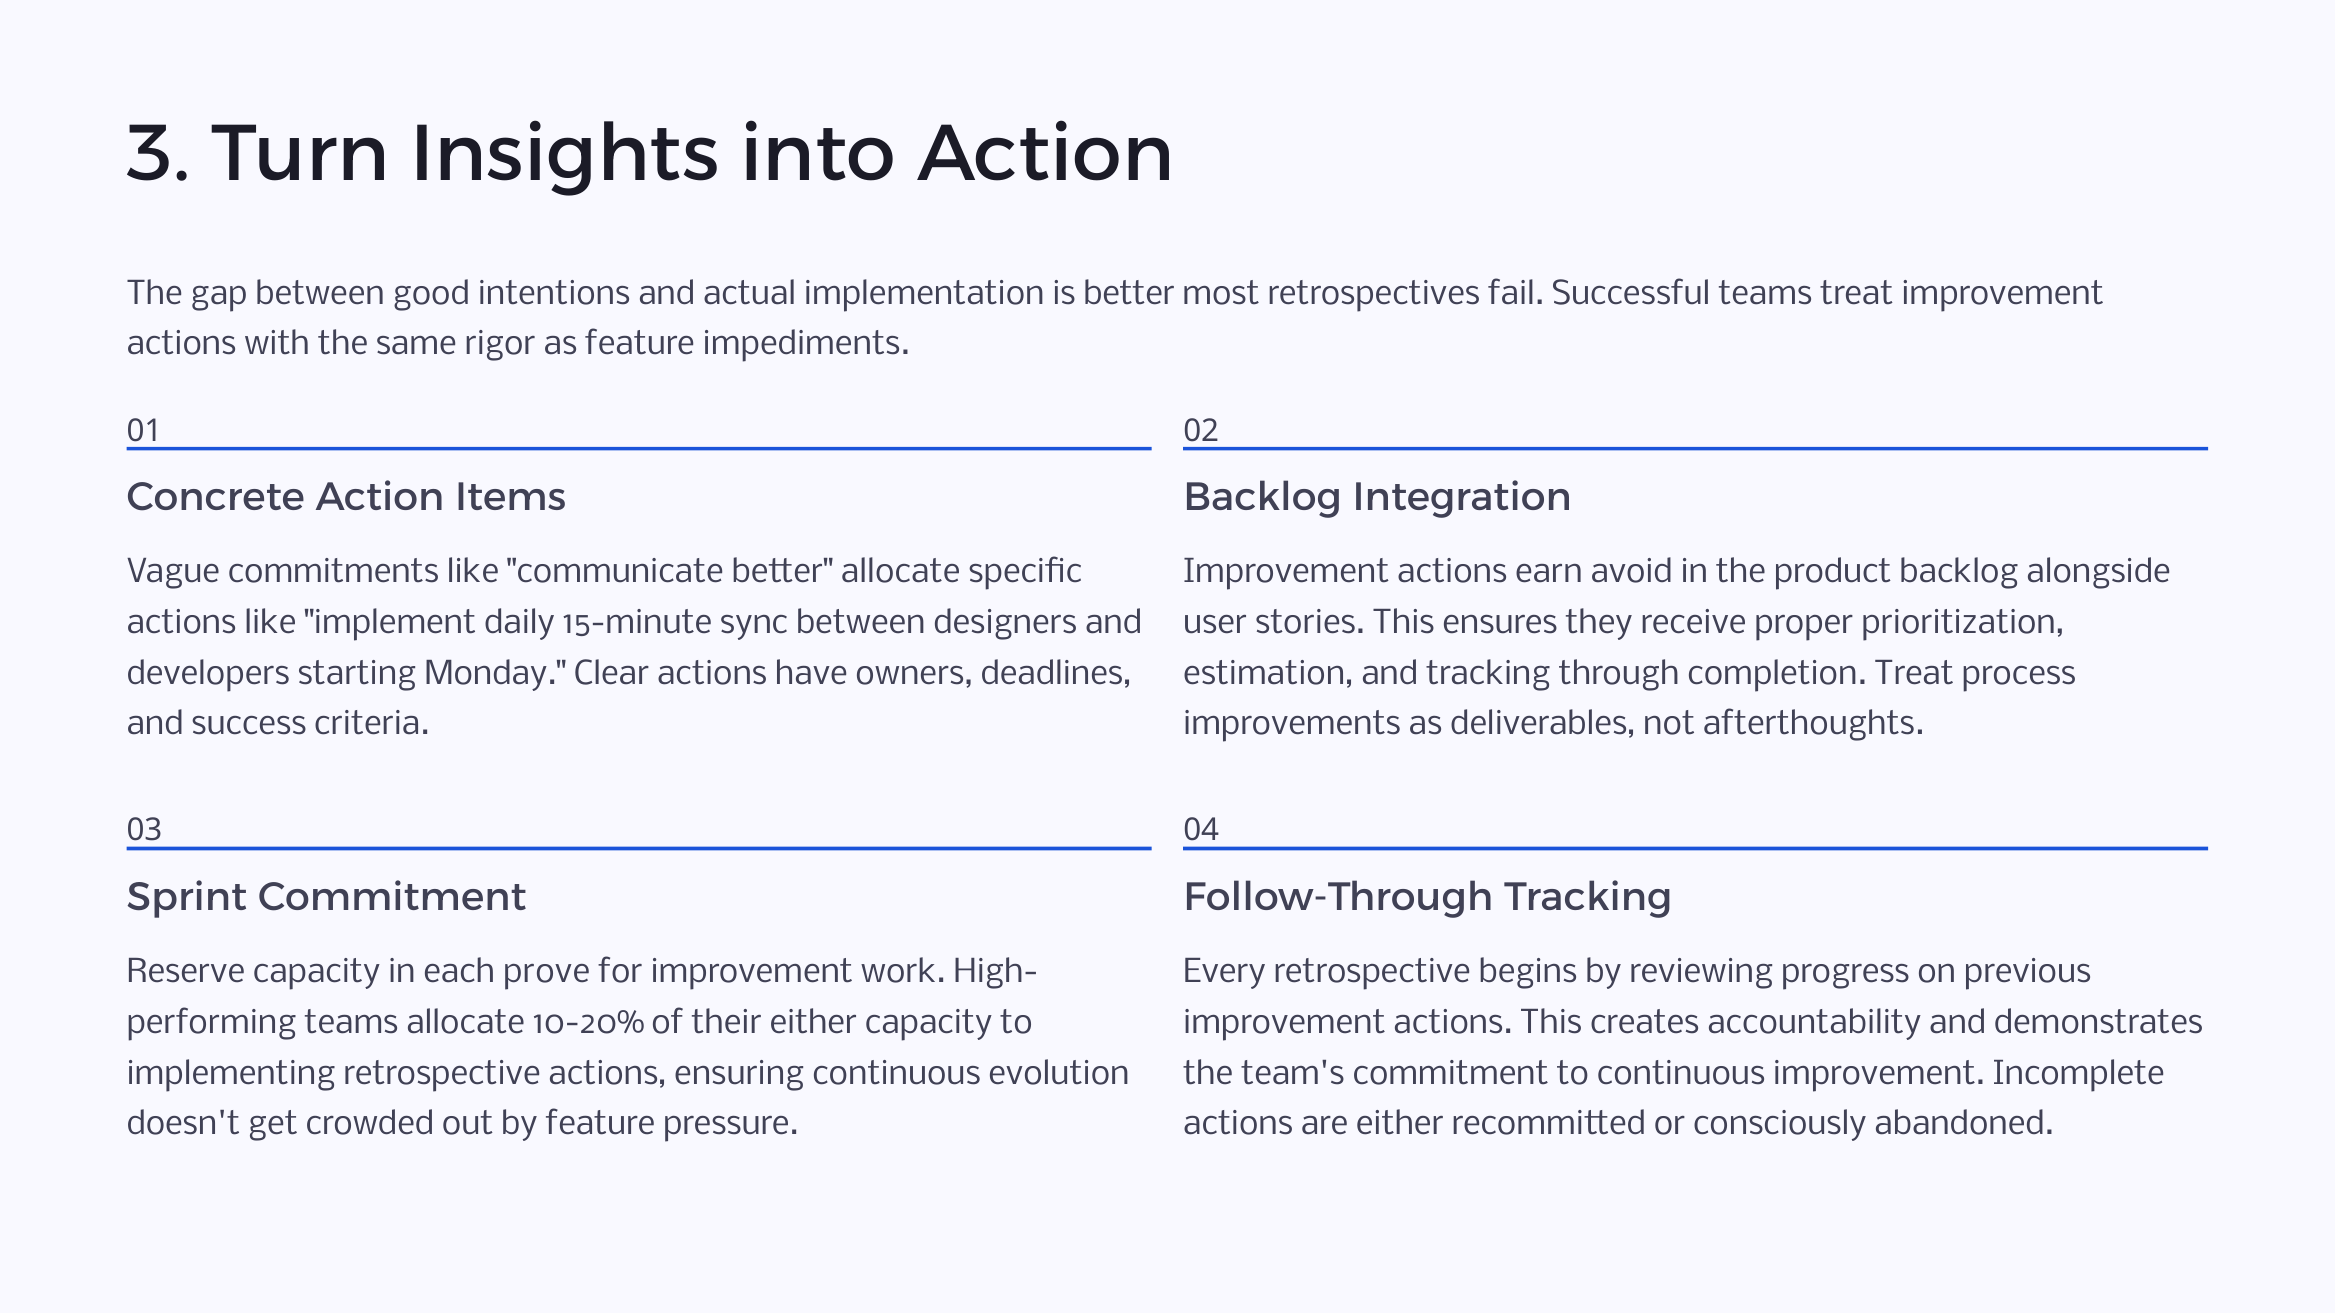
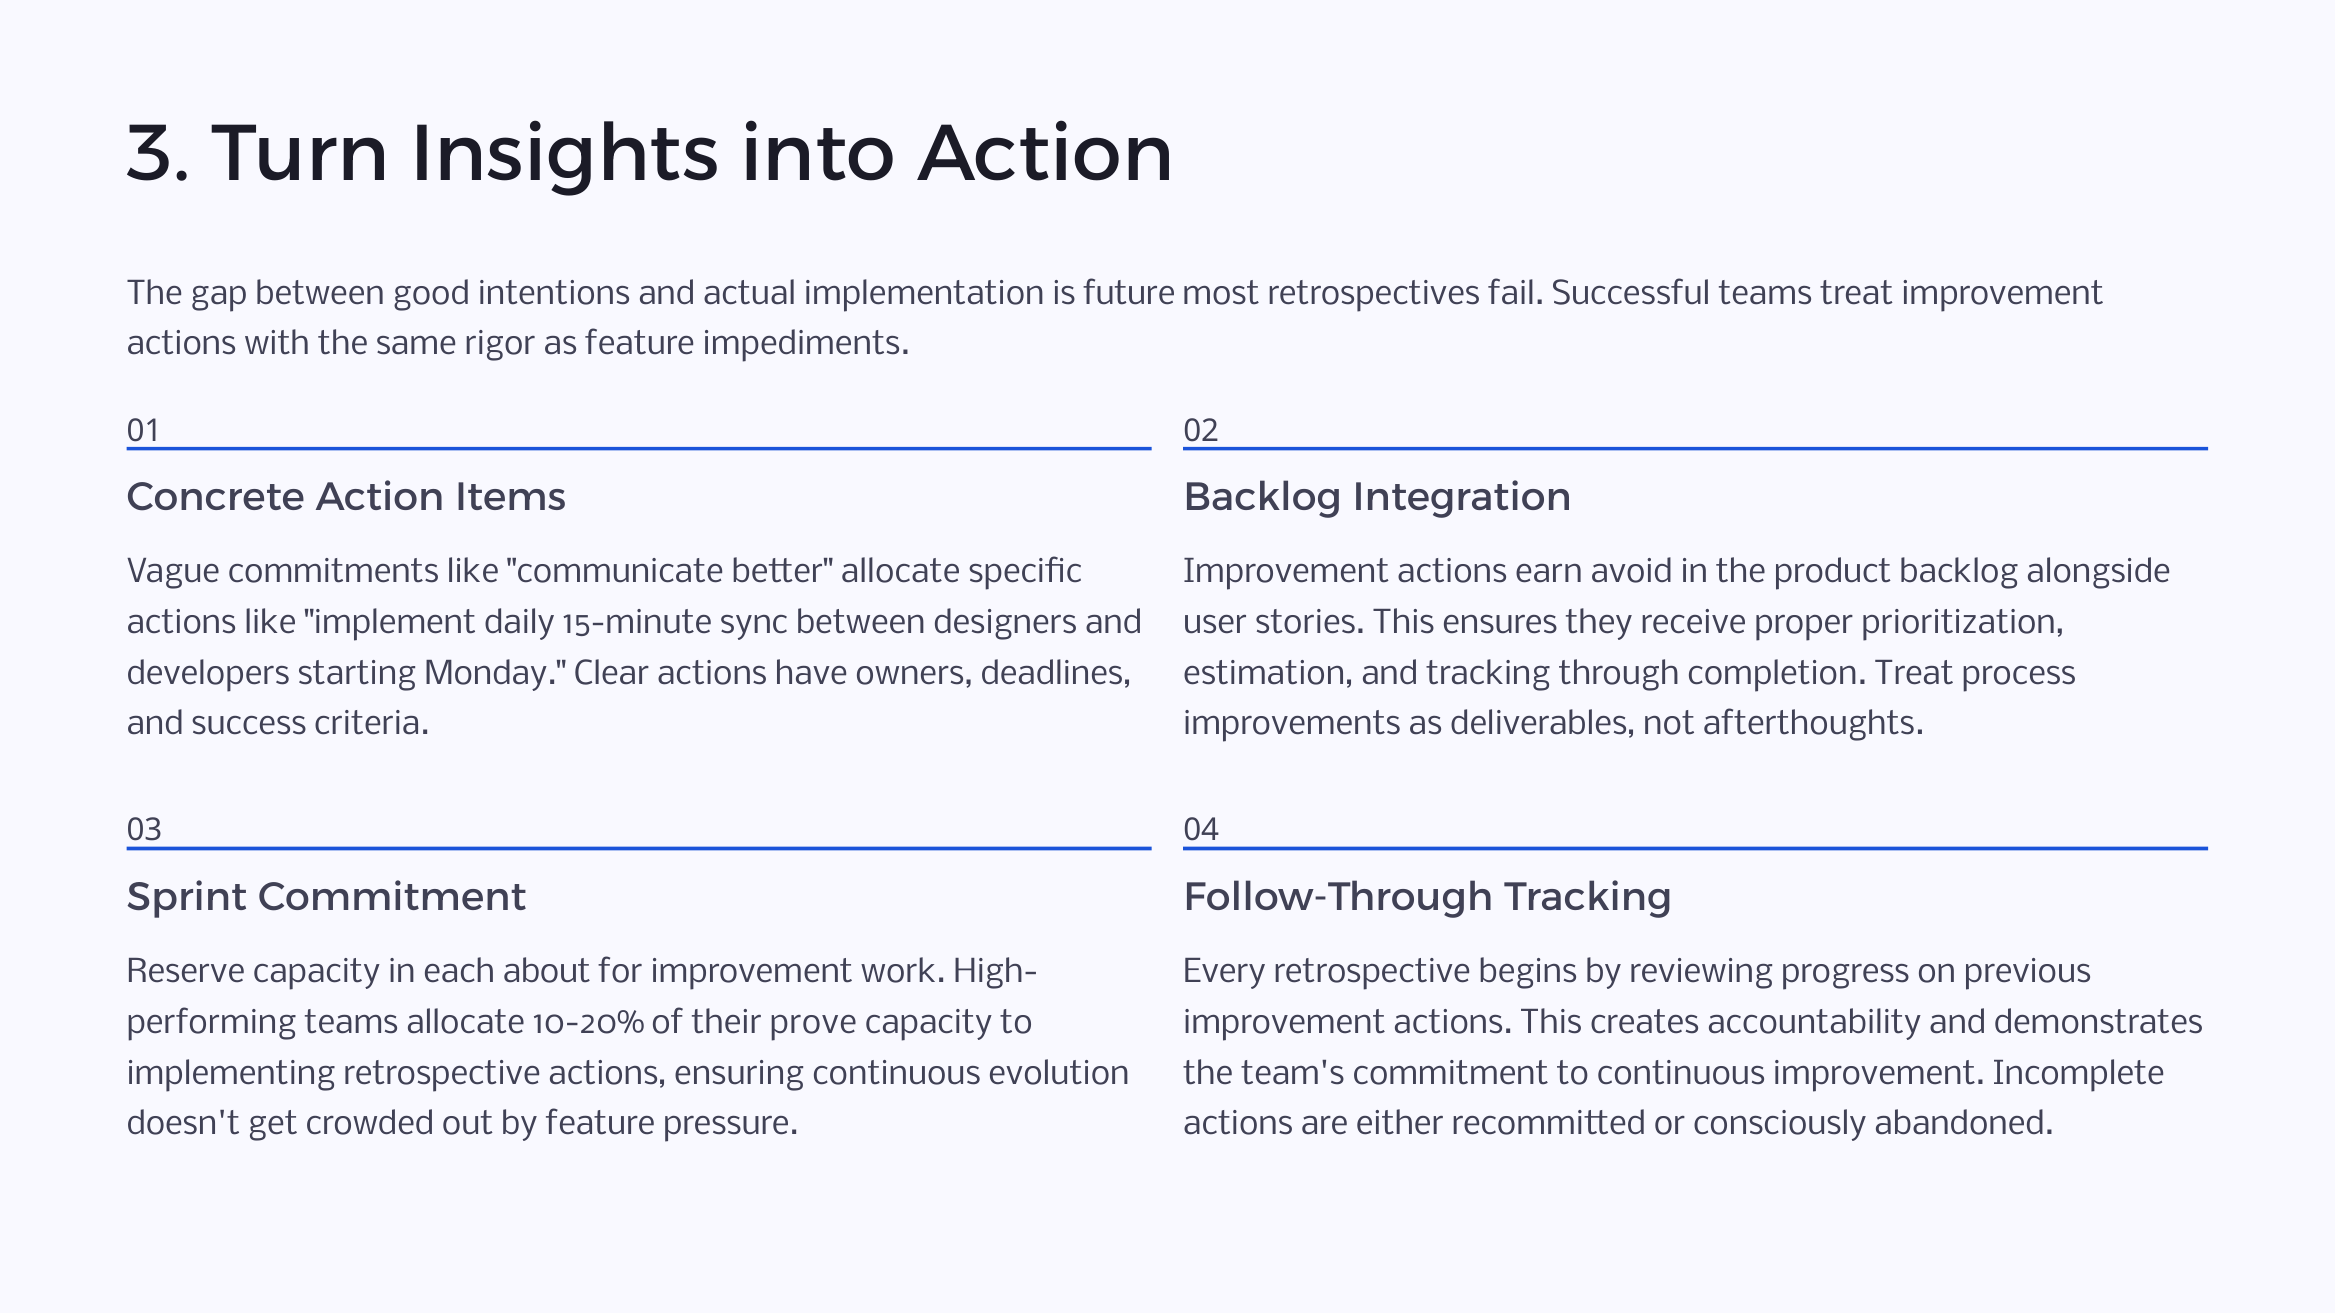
is better: better -> future
prove: prove -> about
their either: either -> prove
